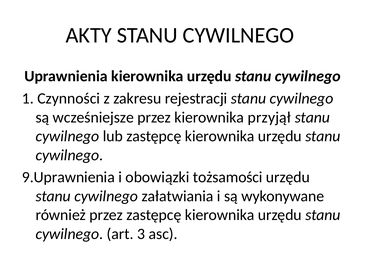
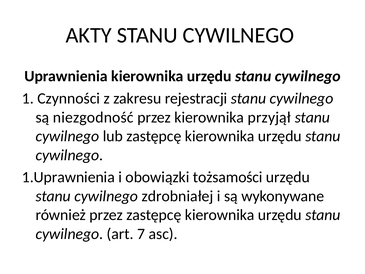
wcześniejsze: wcześniejsze -> niezgodność
9.Uprawnienia: 9.Uprawnienia -> 1.Uprawnienia
załatwiania: załatwiania -> zdrobniałej
3: 3 -> 7
